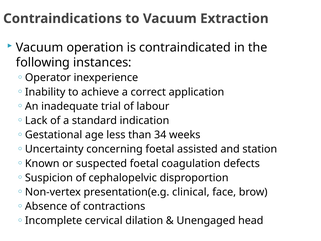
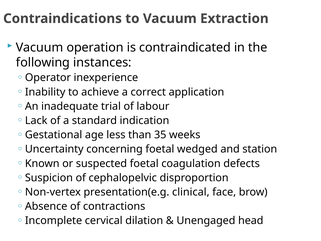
34: 34 -> 35
assisted: assisted -> wedged
